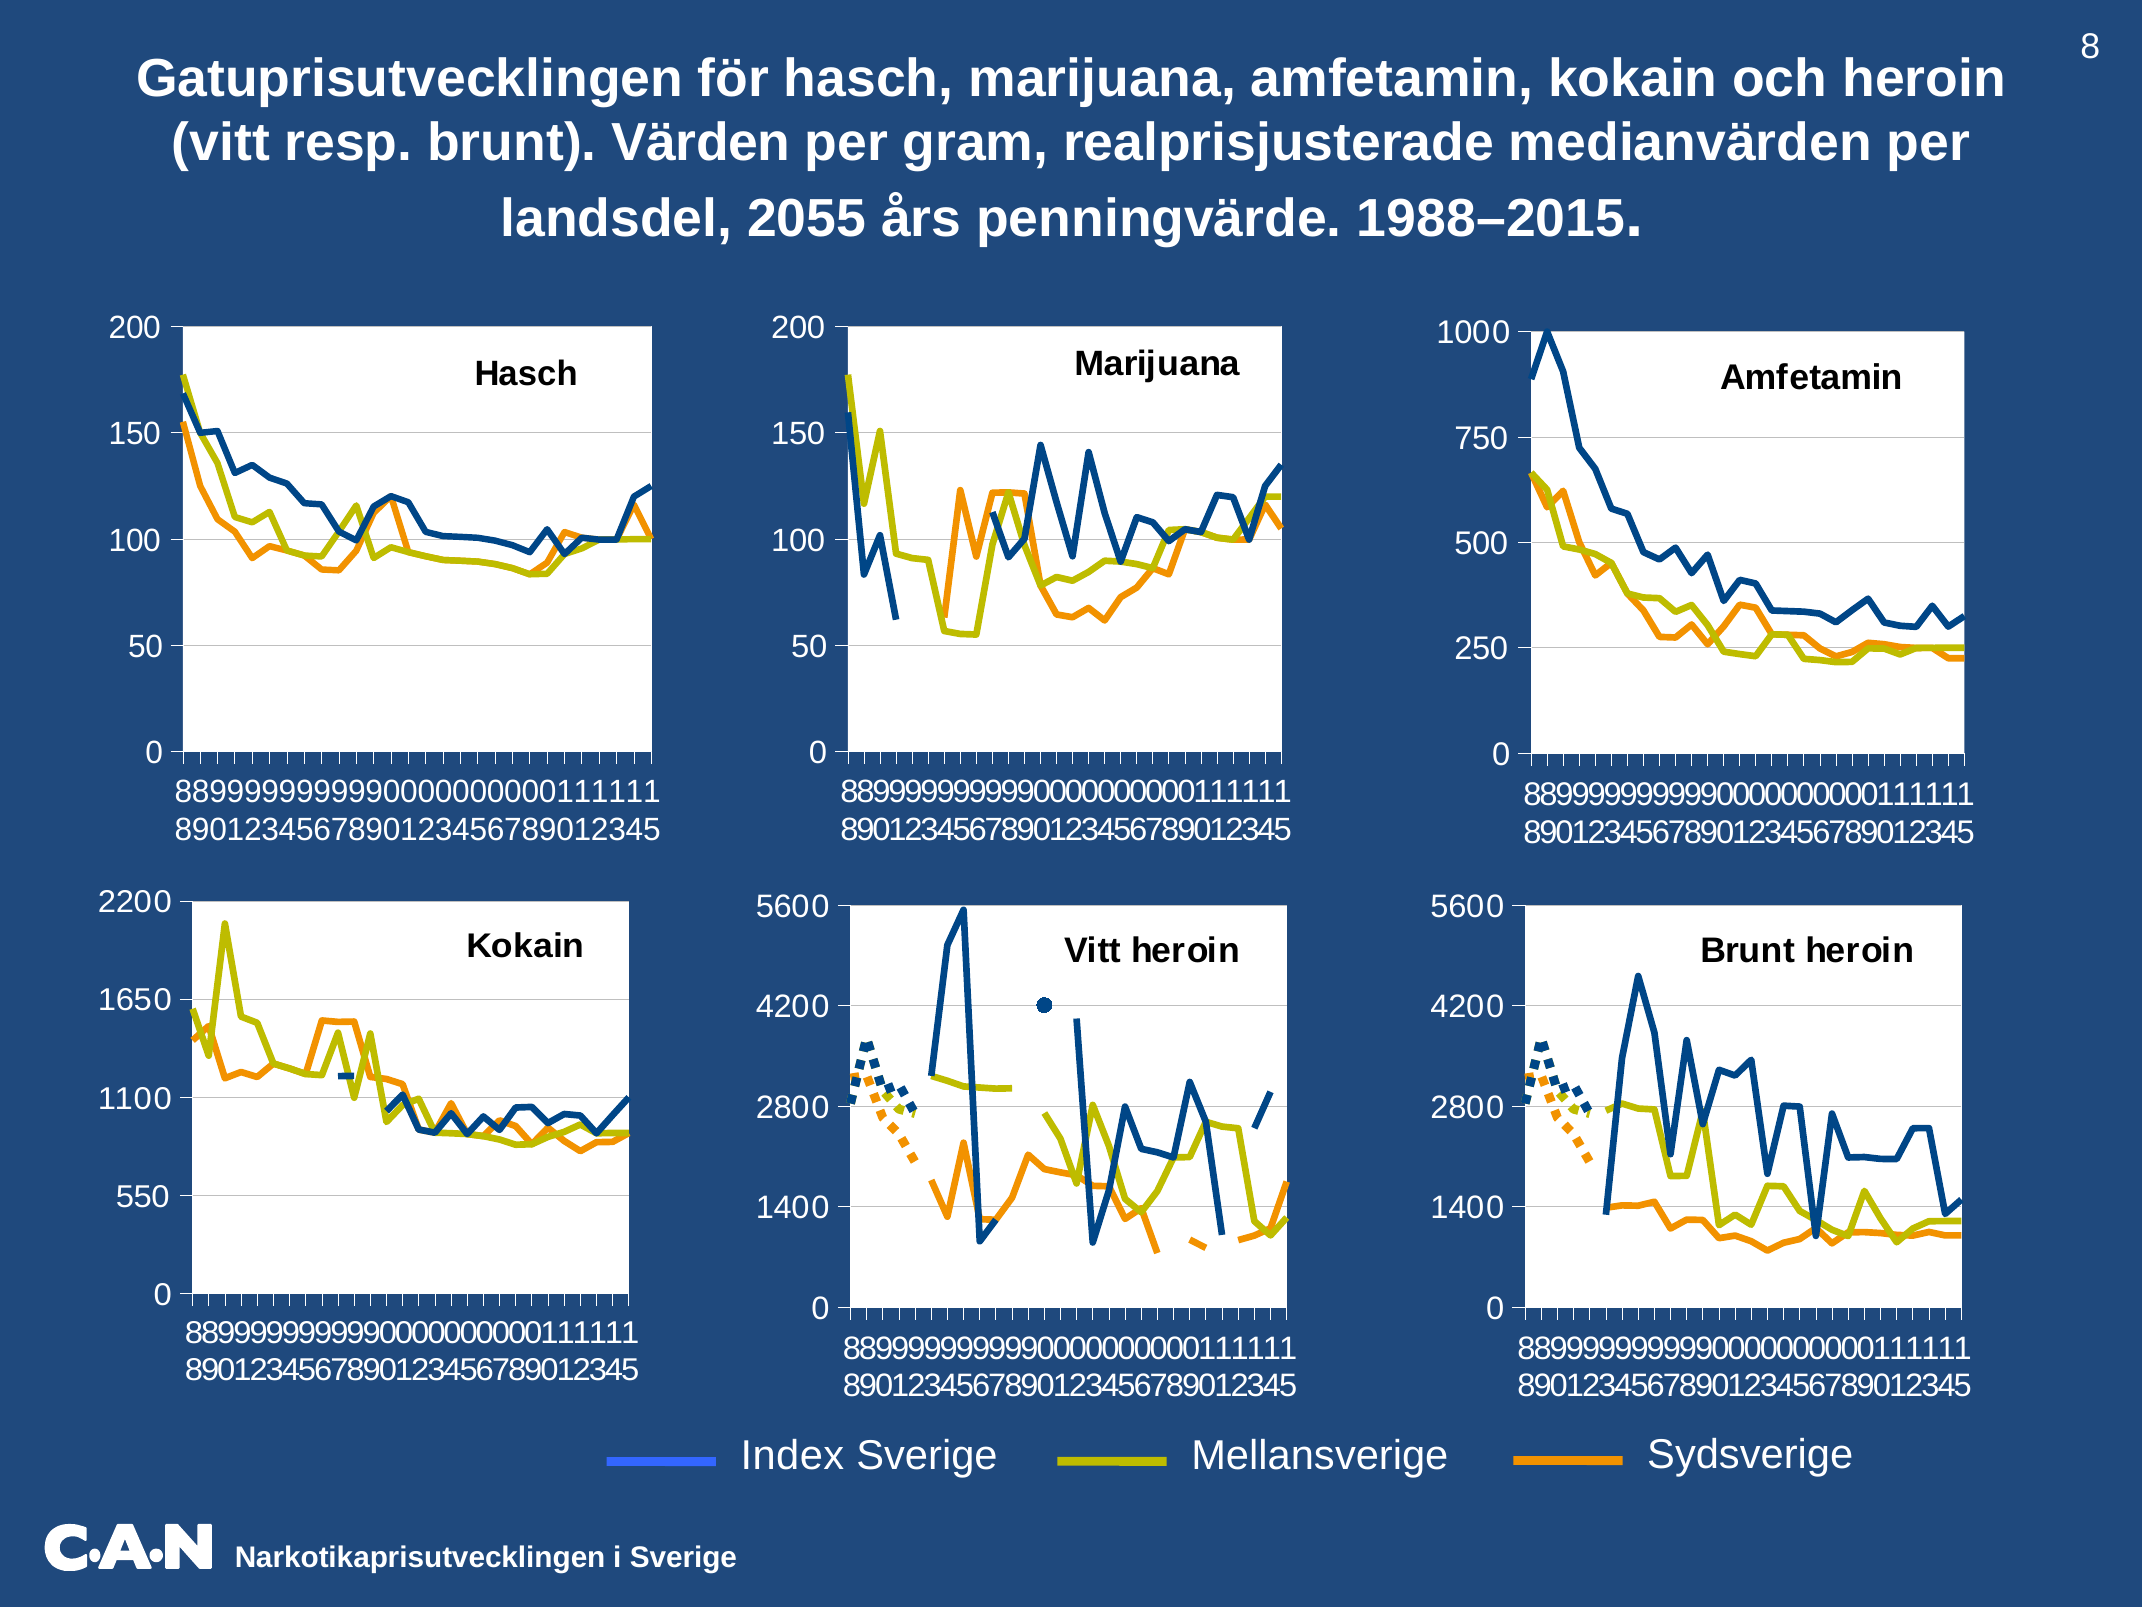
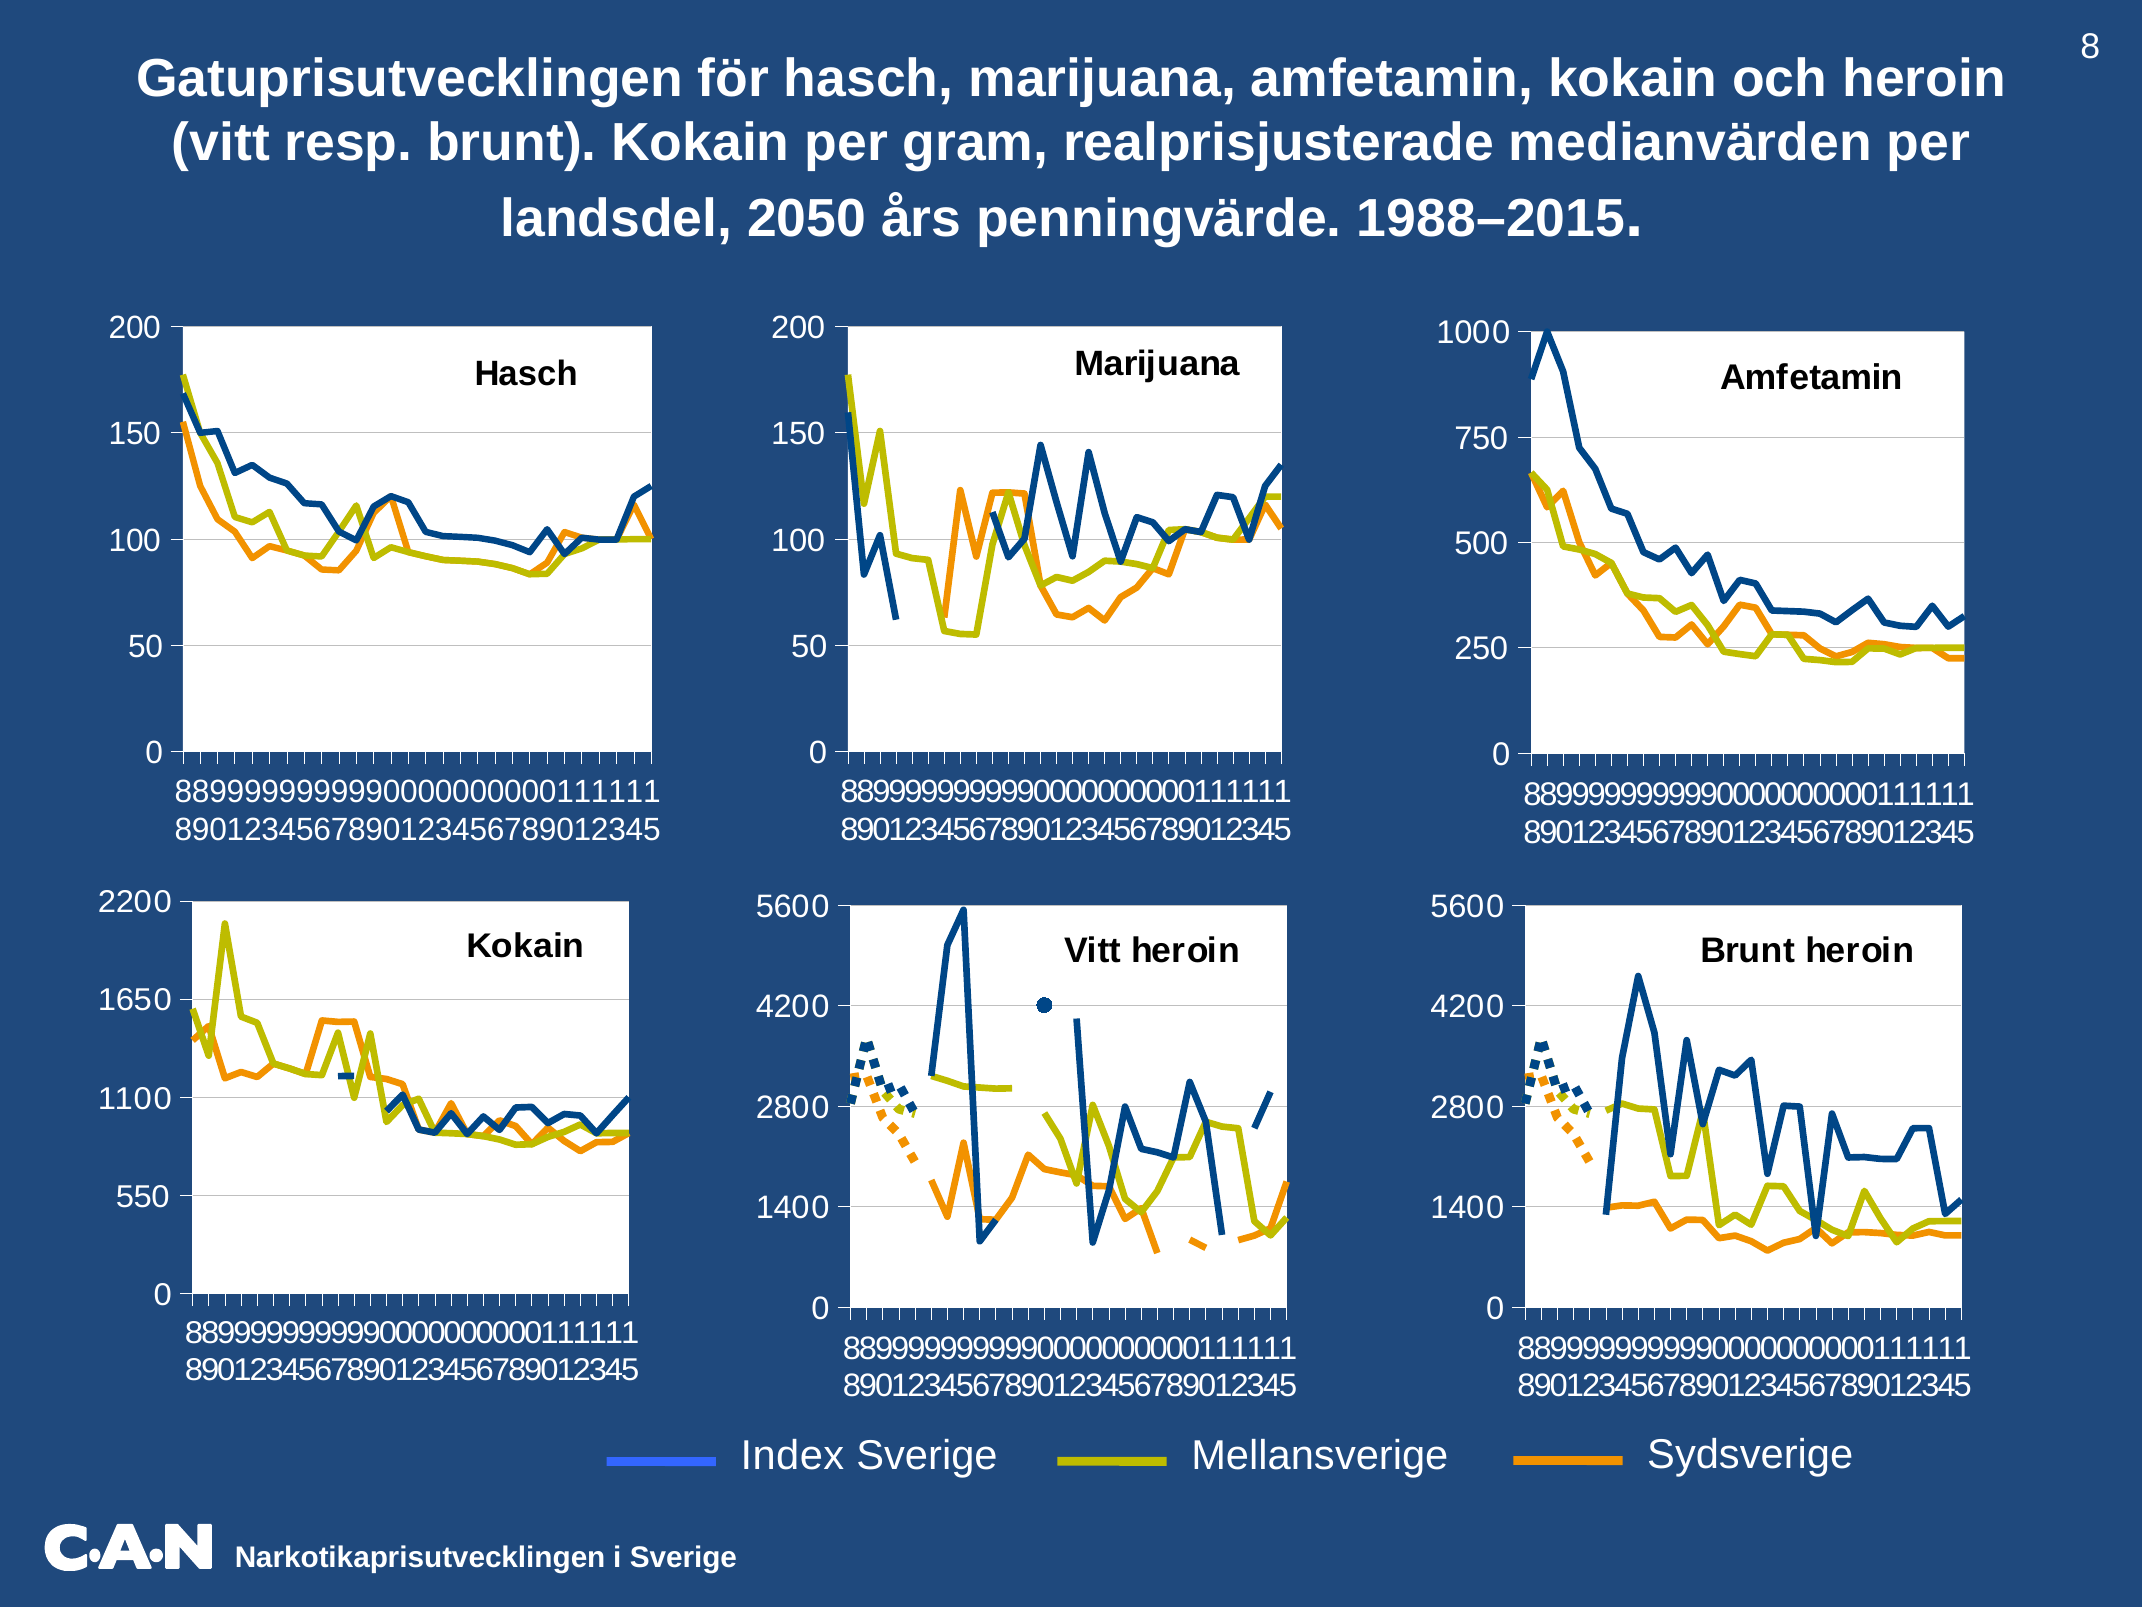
brunt Värden: Värden -> Kokain
2055: 2055 -> 2050
